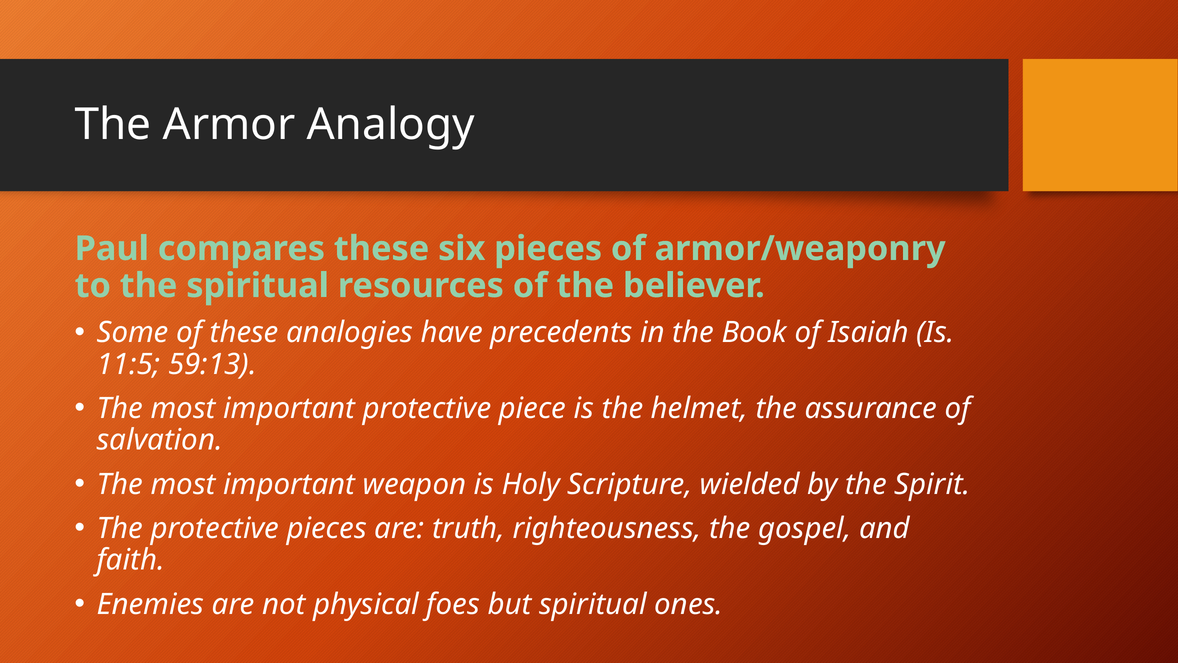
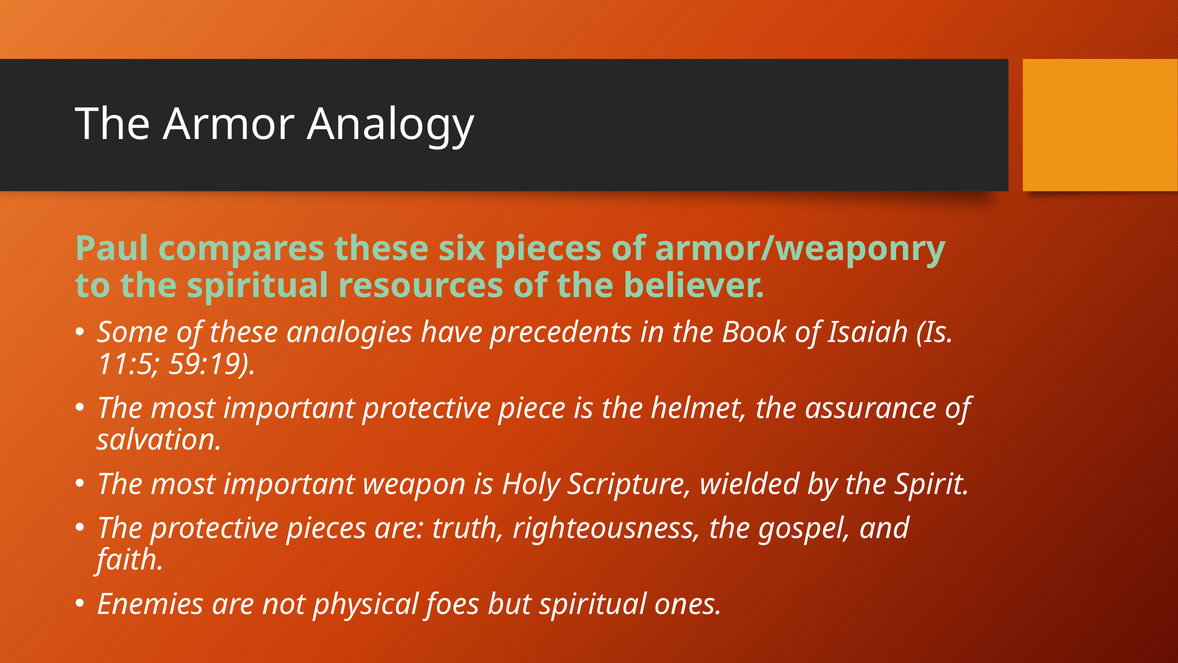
59:13: 59:13 -> 59:19
